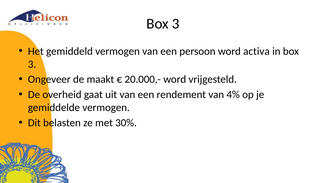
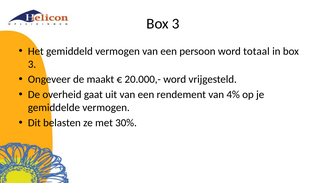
activa: activa -> totaal
